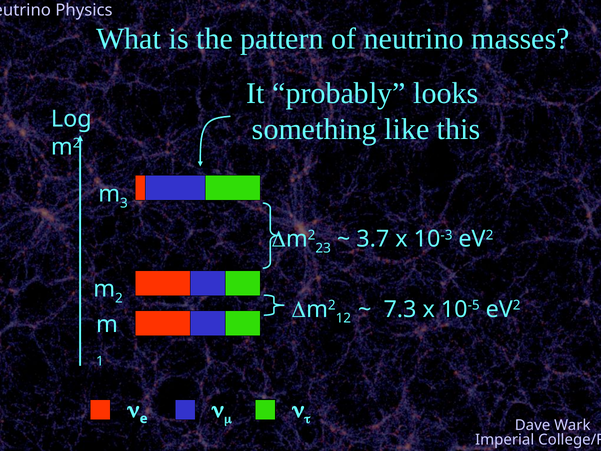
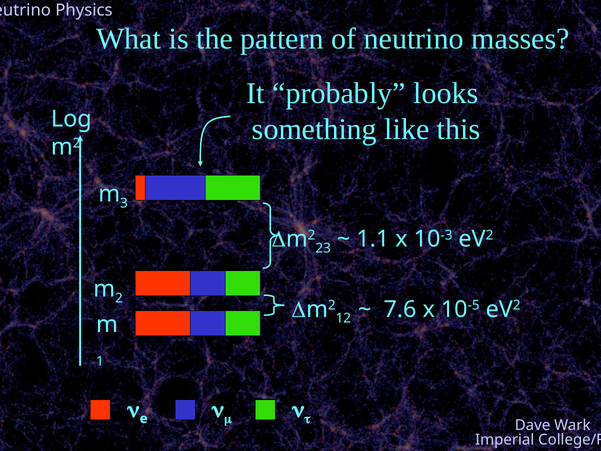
3.7: 3.7 -> 1.1
7.3: 7.3 -> 7.6
